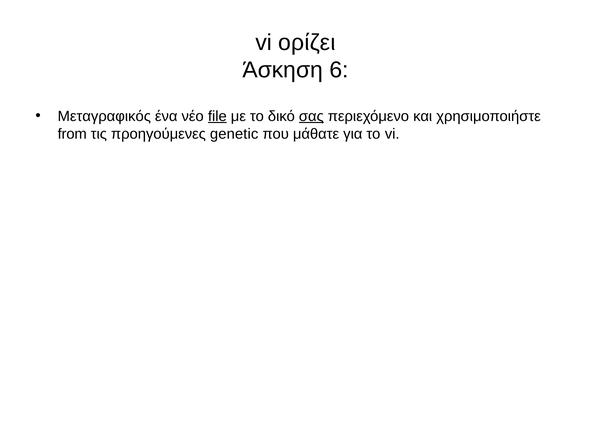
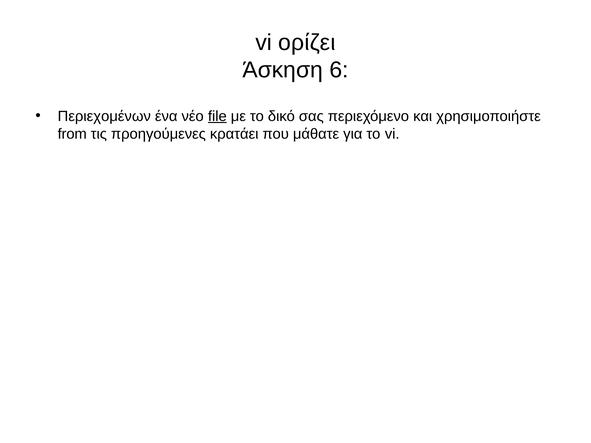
Μεταγραφικός: Μεταγραφικός -> Περιεχομένων
σας underline: present -> none
genetic: genetic -> κρατάει
